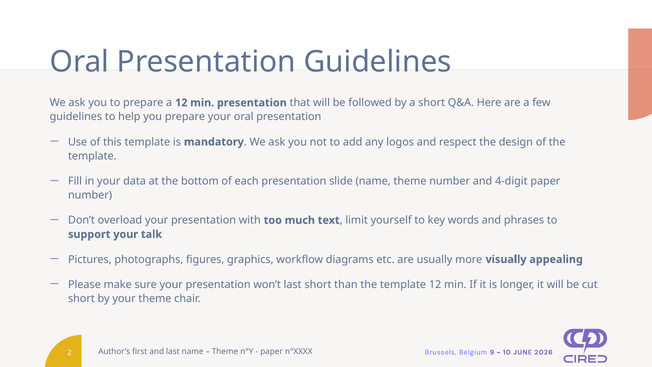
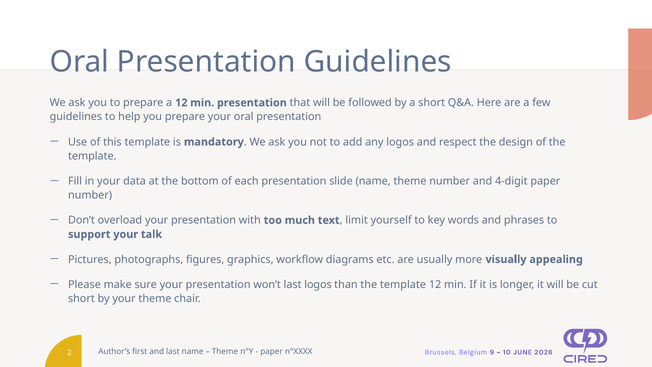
last short: short -> logos
